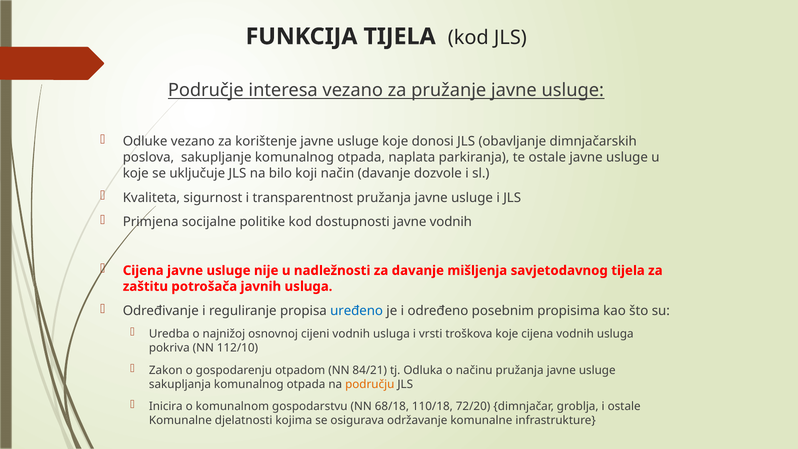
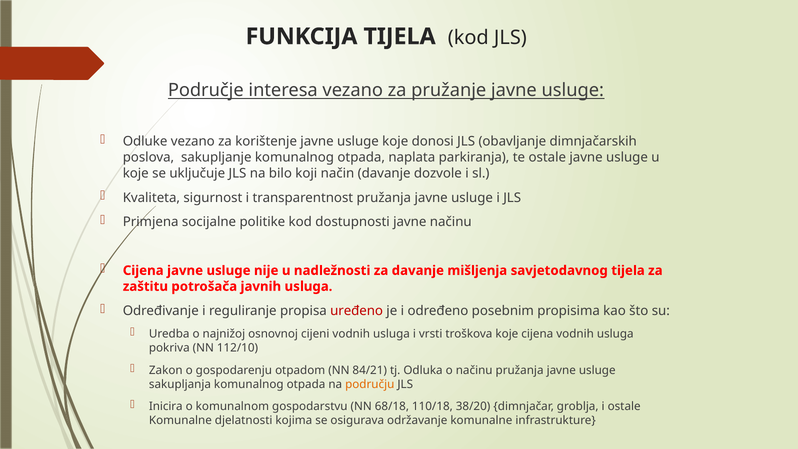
javne vodnih: vodnih -> načinu
uređeno colour: blue -> red
72/20: 72/20 -> 38/20
